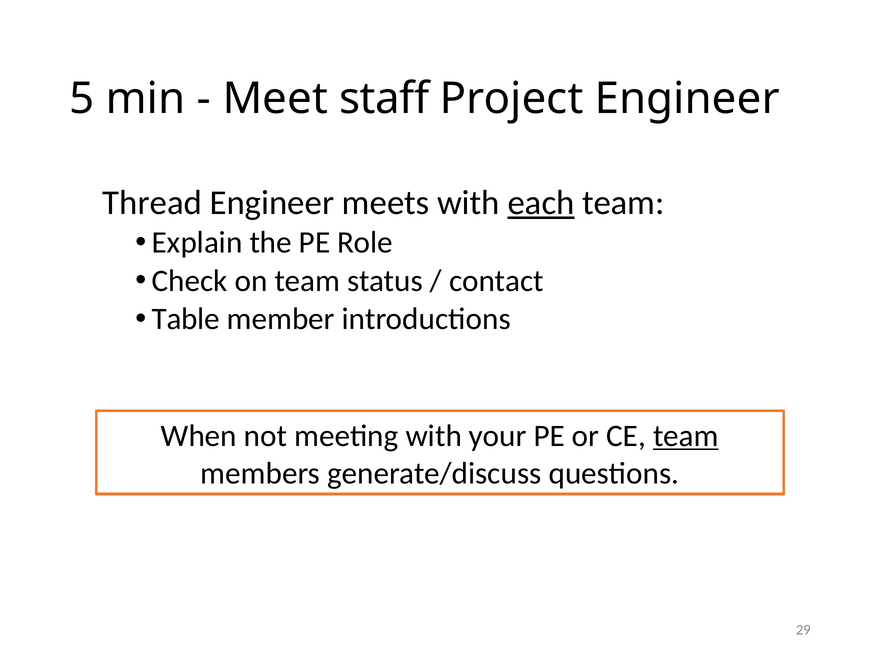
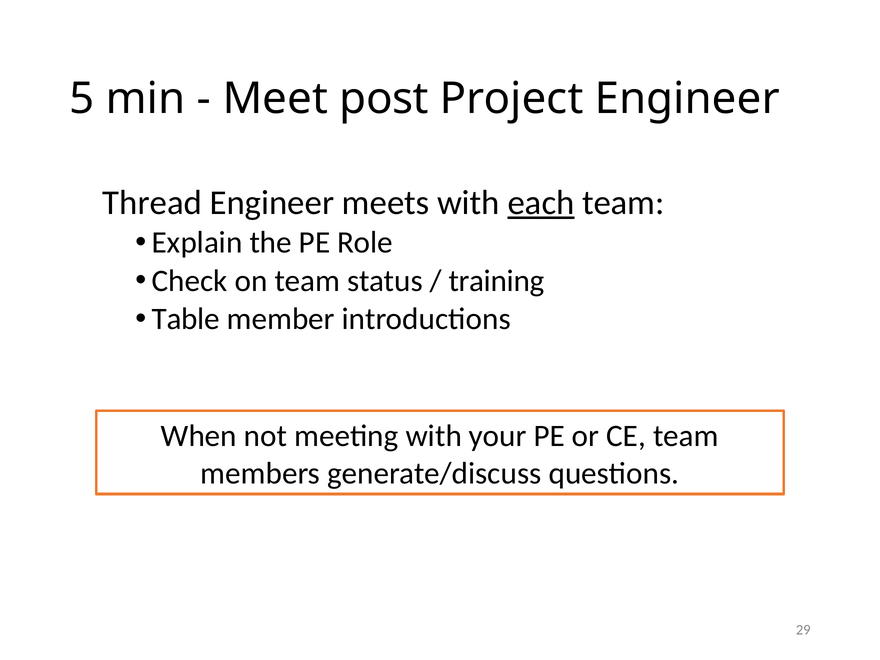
staff: staff -> post
contact: contact -> training
team at (686, 436) underline: present -> none
